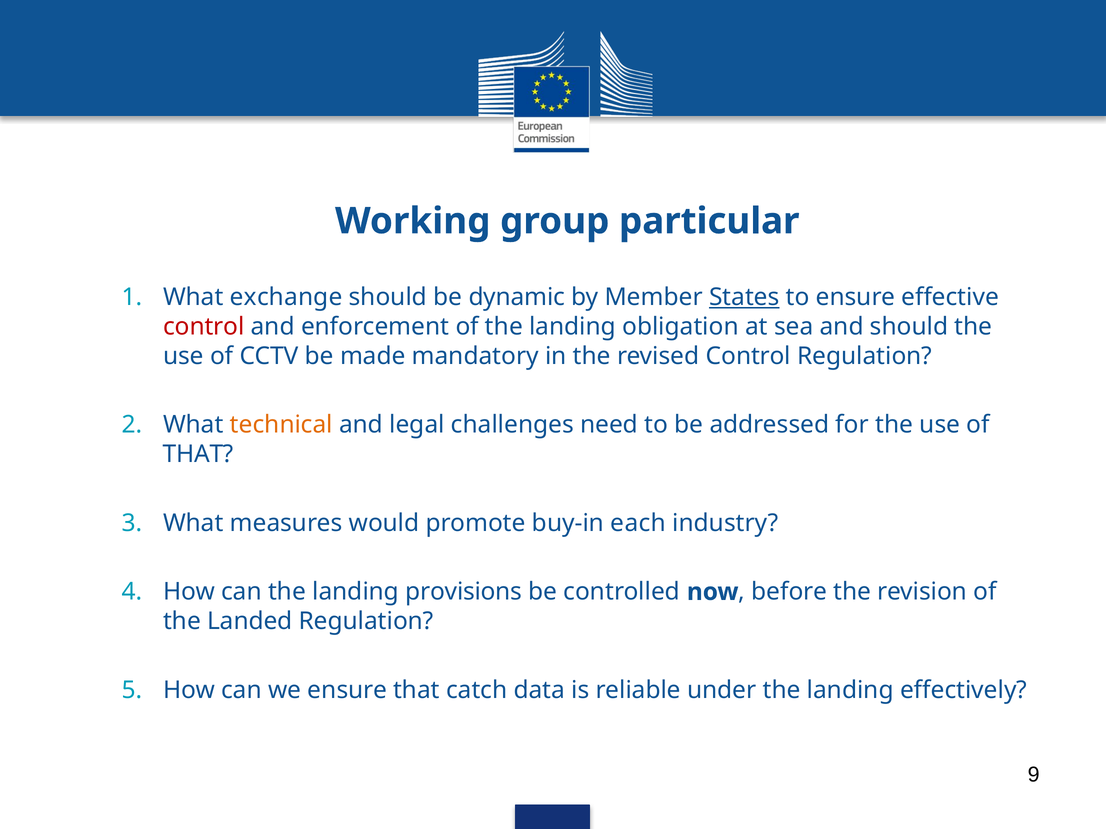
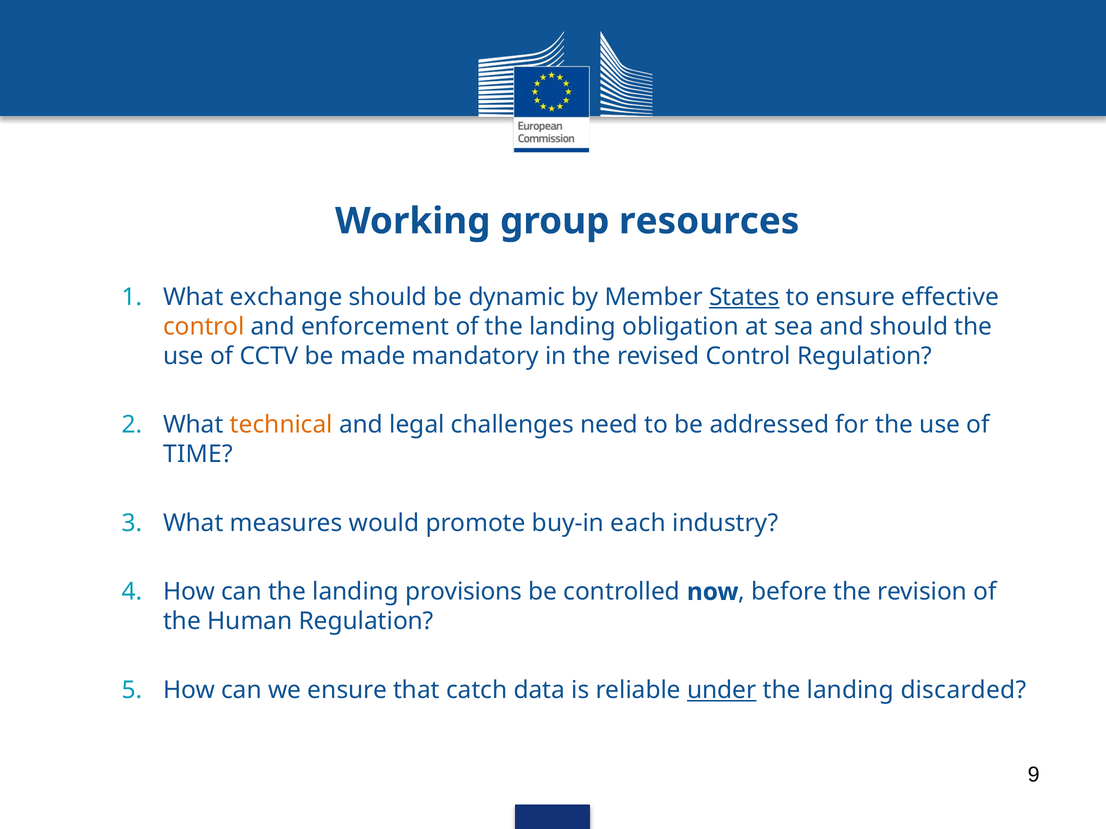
particular: particular -> resources
control at (204, 327) colour: red -> orange
THAT at (198, 455): THAT -> TIME
Landed: Landed -> Human
under underline: none -> present
effectively: effectively -> discarded
